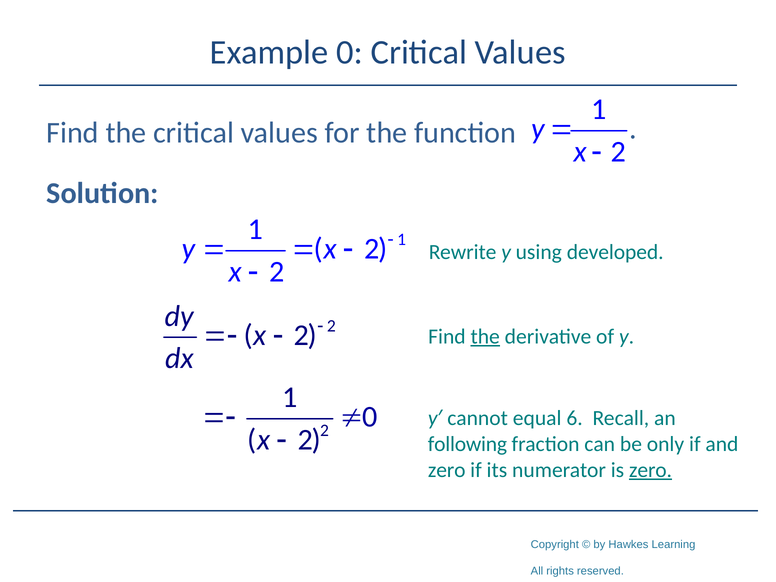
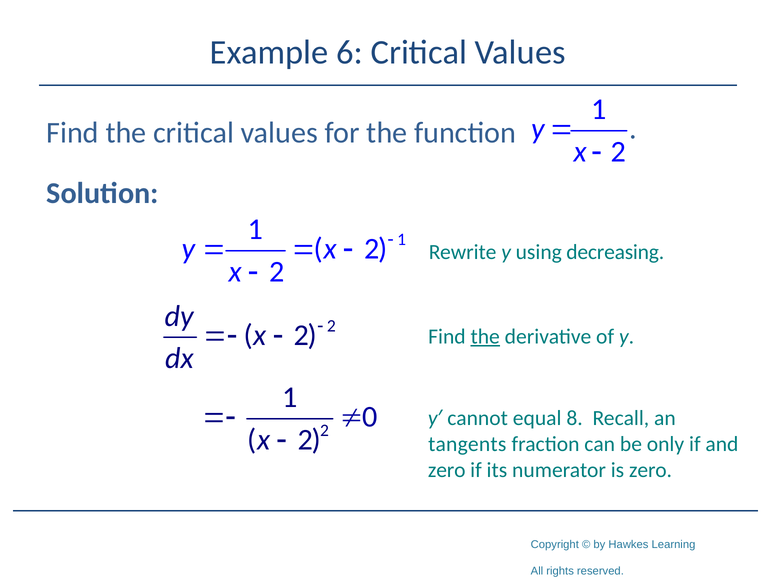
Example 0: 0 -> 6
developed: developed -> decreasing
6: 6 -> 8
following: following -> tangents
zero at (651, 470) underline: present -> none
